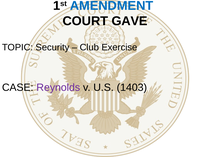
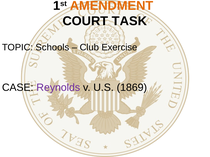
AMENDMENT colour: blue -> orange
GAVE: GAVE -> TASK
Security: Security -> Schools
1403: 1403 -> 1869
